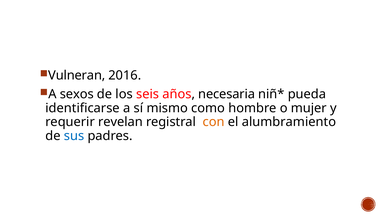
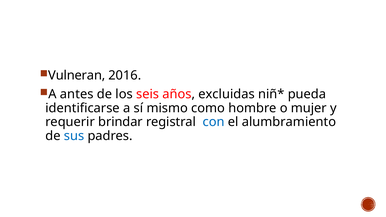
sexos: sexos -> antes
necesaria: necesaria -> excluidas
revelan: revelan -> brindar
con colour: orange -> blue
